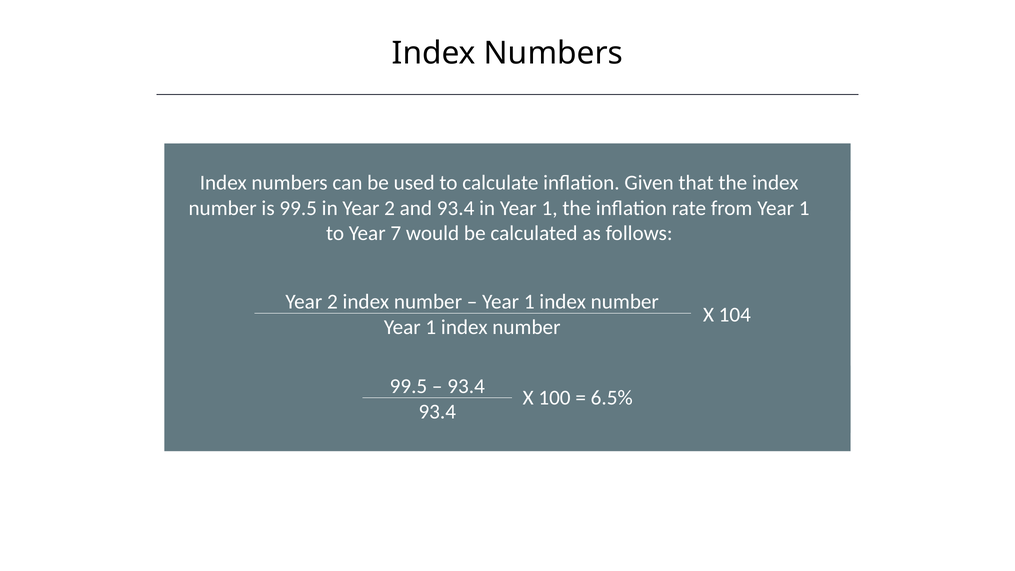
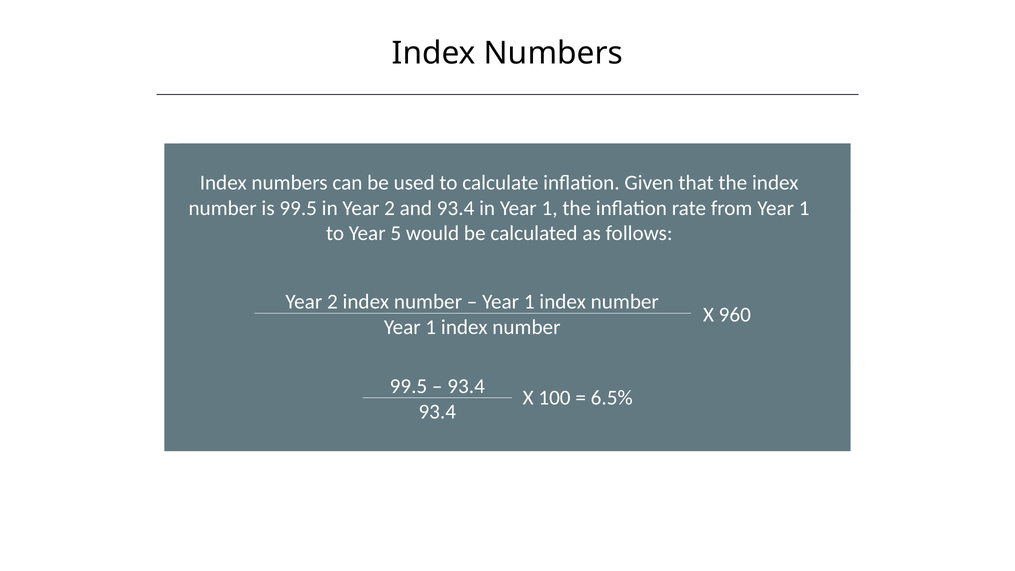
7: 7 -> 5
104: 104 -> 960
